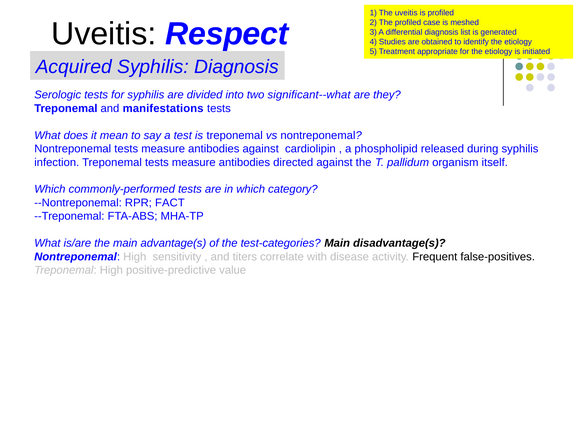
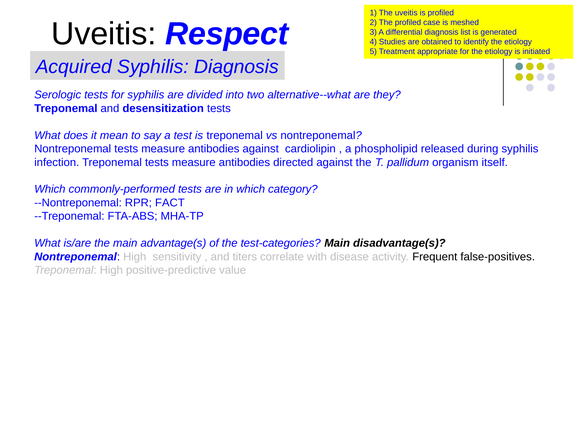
significant--what: significant--what -> alternative--what
manifestations: manifestations -> desensitization
